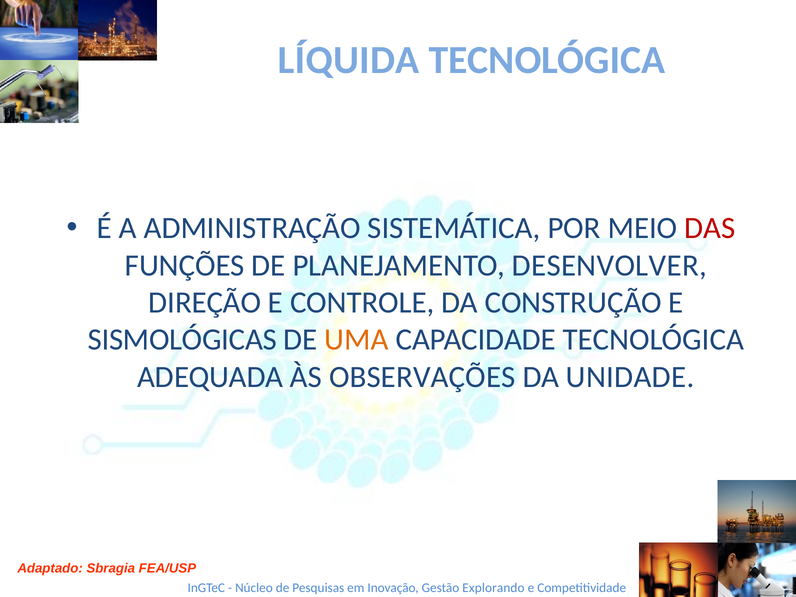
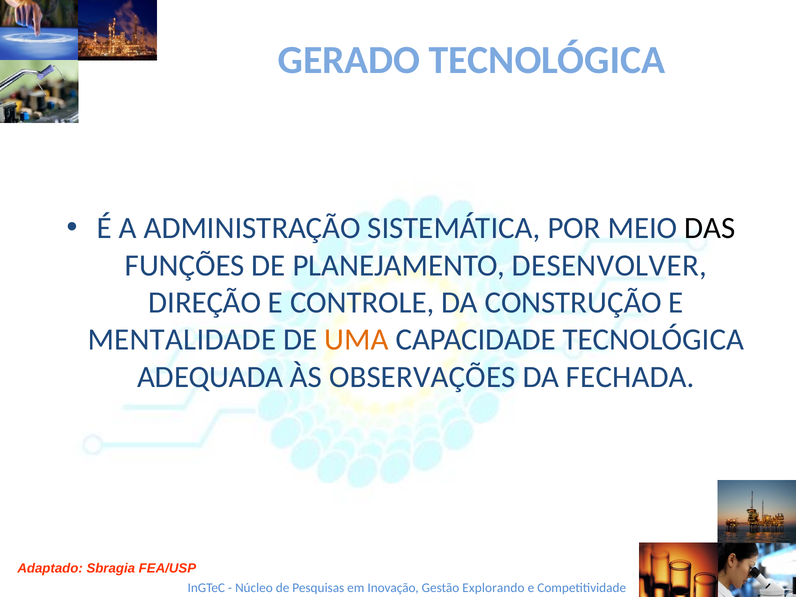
LÍQUIDA: LÍQUIDA -> GERADO
DAS colour: red -> black
SISMOLÓGICAS: SISMOLÓGICAS -> MENTALIDADE
UNIDADE: UNIDADE -> FECHADA
